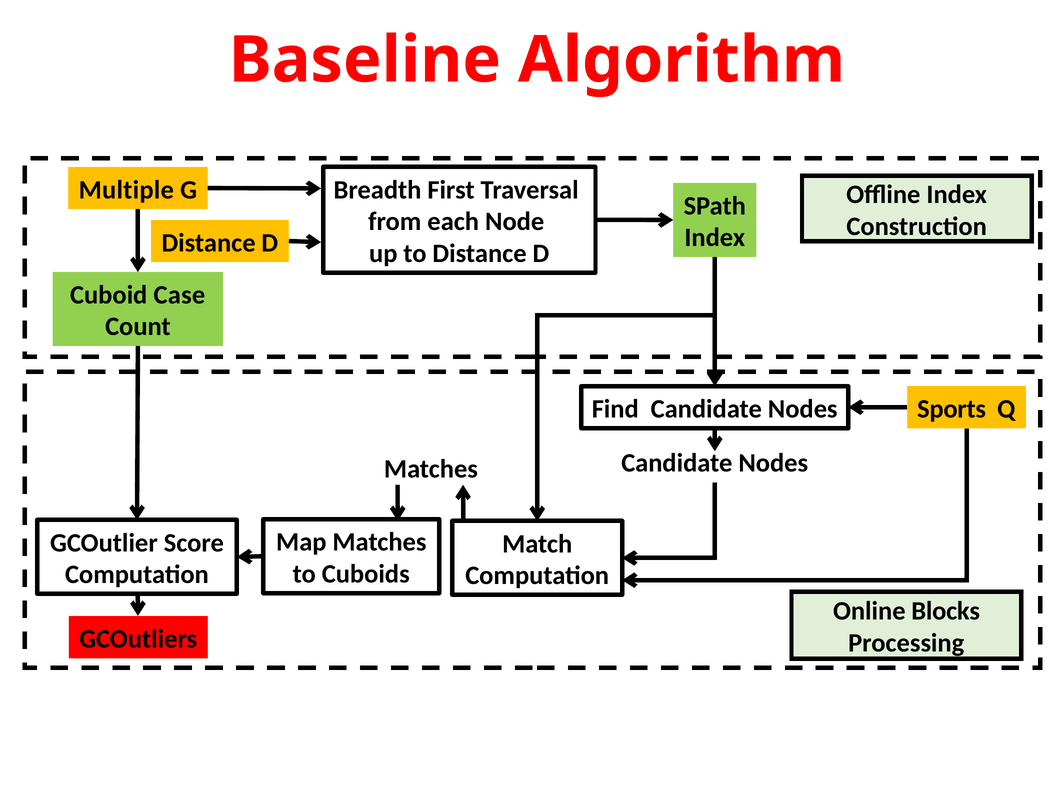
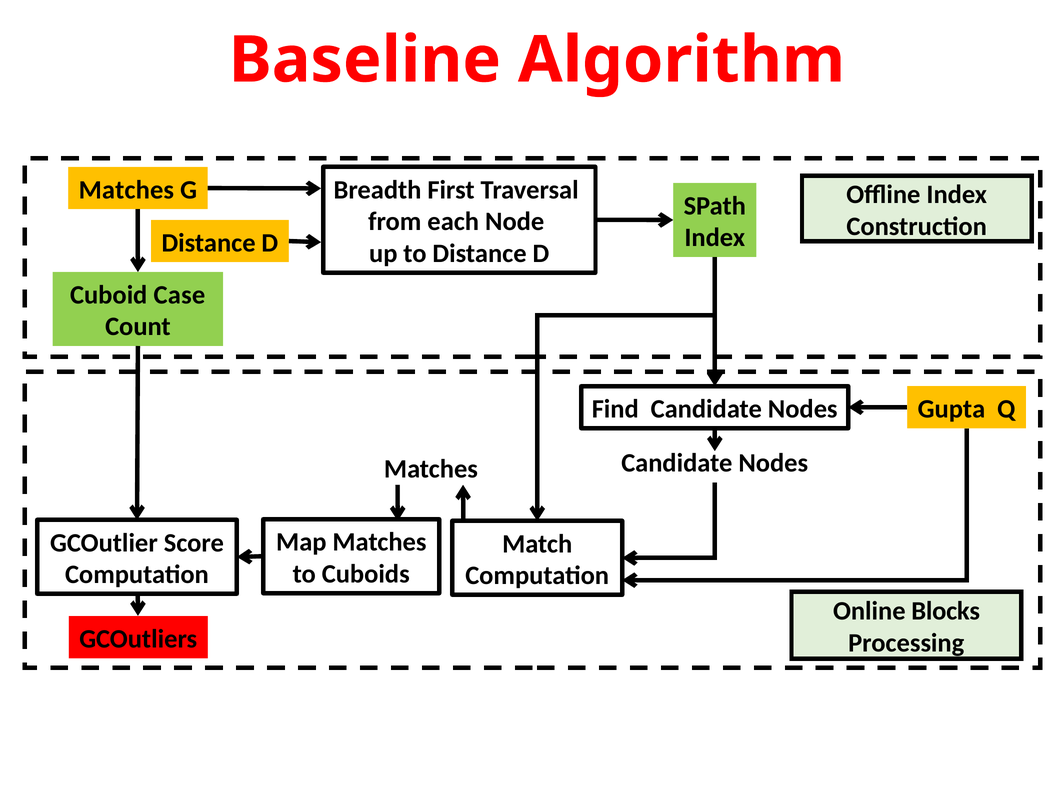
Multiple at (126, 190): Multiple -> Matches
Sports: Sports -> Gupta
